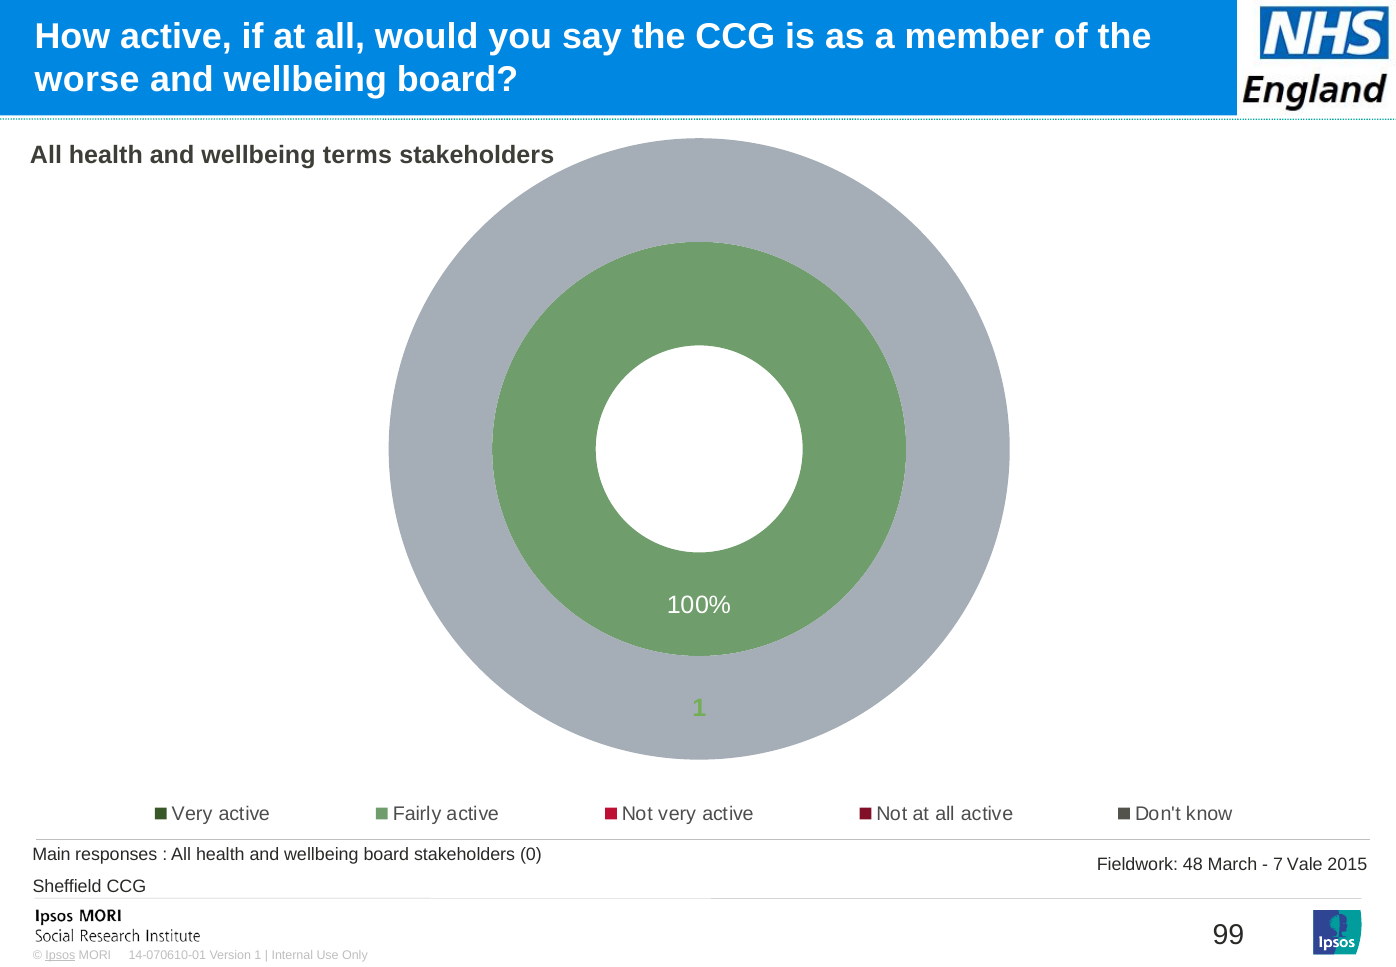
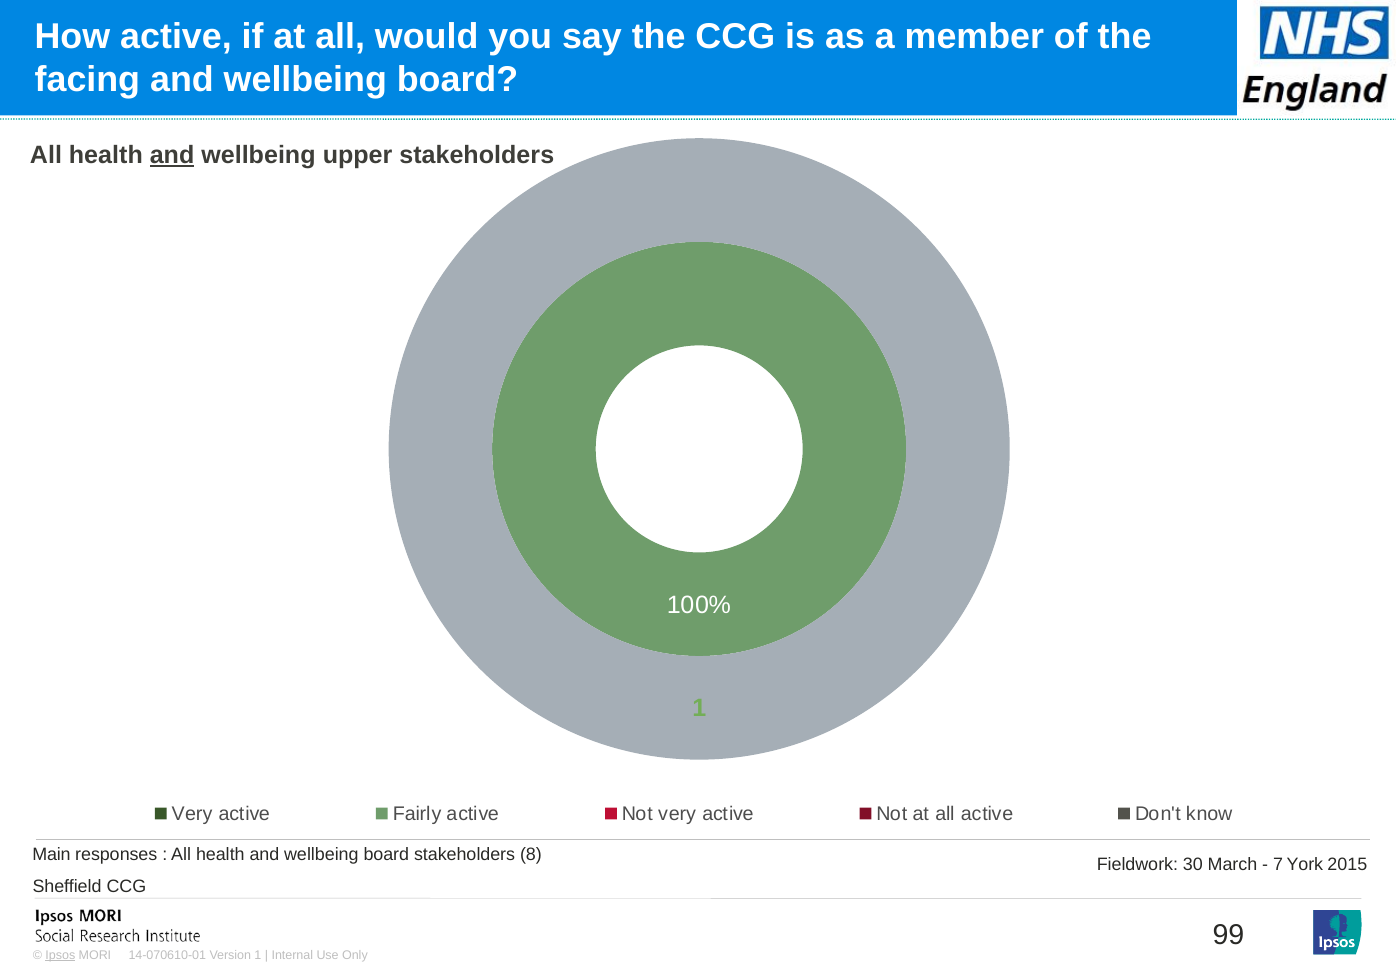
worse: worse -> facing
and at (172, 155) underline: none -> present
terms: terms -> upper
0: 0 -> 8
48: 48 -> 30
Vale: Vale -> York
